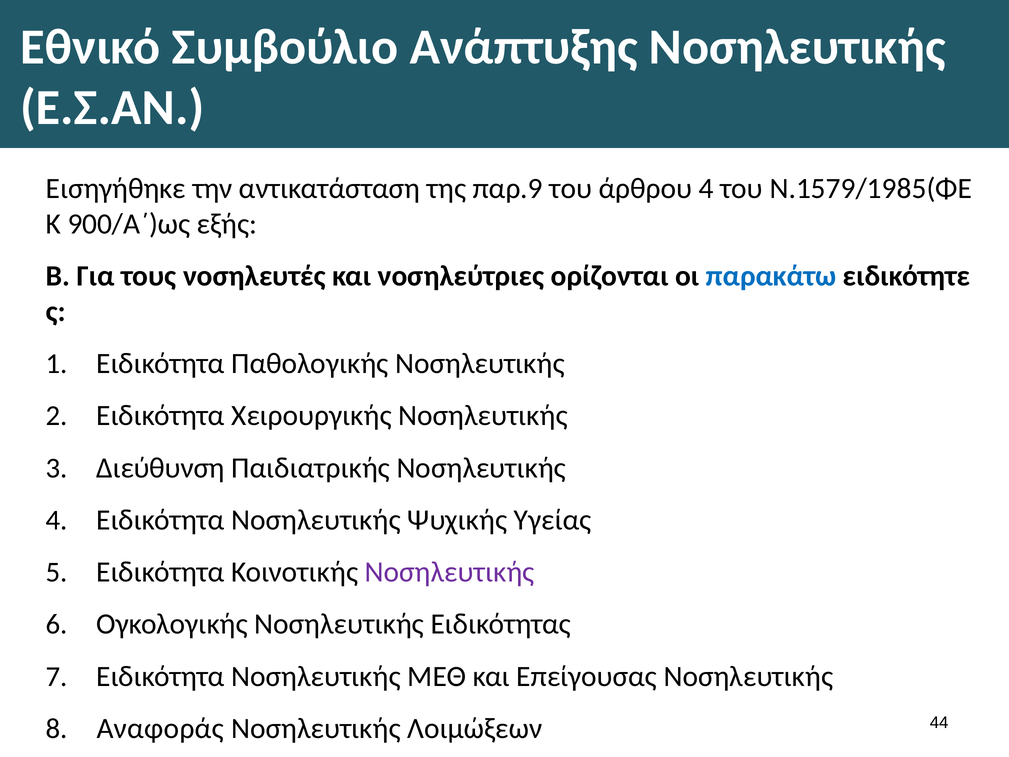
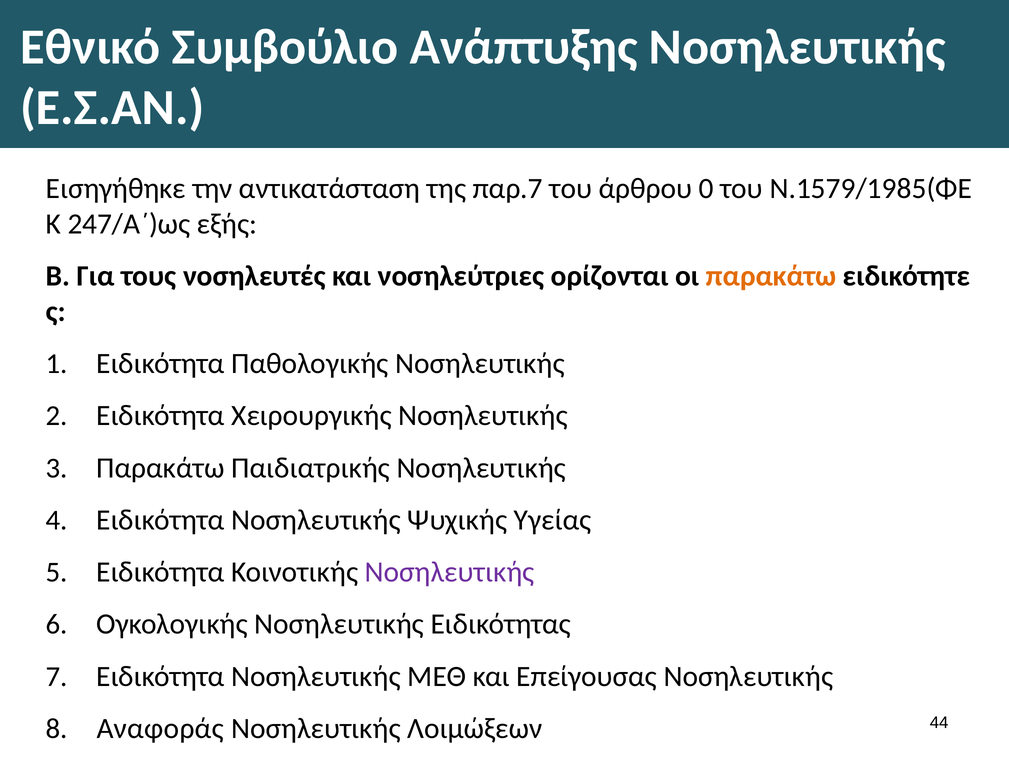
παρ.9: παρ.9 -> παρ.7
άρθρου 4: 4 -> 0
900/Α΄)ως: 900/Α΄)ως -> 247/Α΄)ως
παρακάτω at (771, 276) colour: blue -> orange
Διεύθυνση at (161, 468): Διεύθυνση -> Παρακάτω
